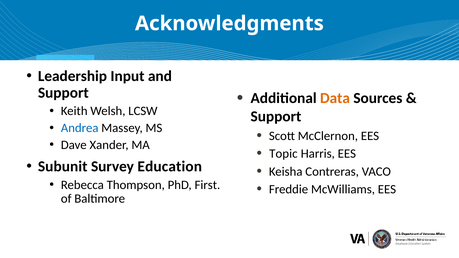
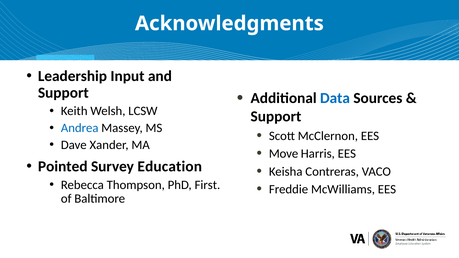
Data colour: orange -> blue
Topic: Topic -> Move
Subunit: Subunit -> Pointed
